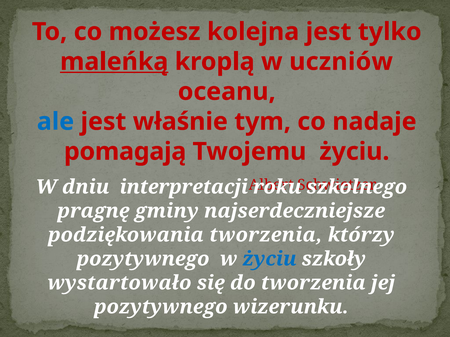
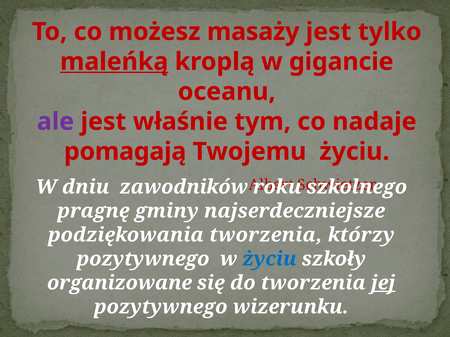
kolejna: kolejna -> masaży
uczniów: uczniów -> gigancie
ale colour: blue -> purple
interpretacji: interpretacji -> zawodników
wystartowało: wystartowało -> organizowane
jej underline: none -> present
